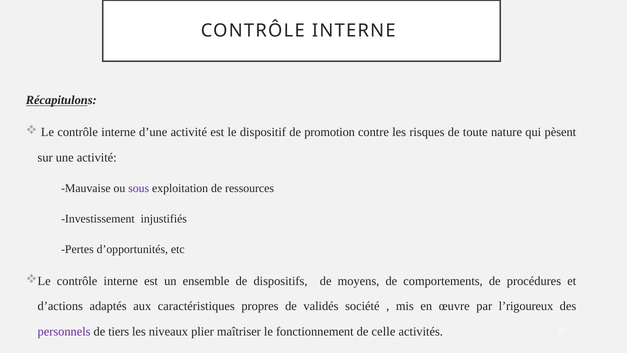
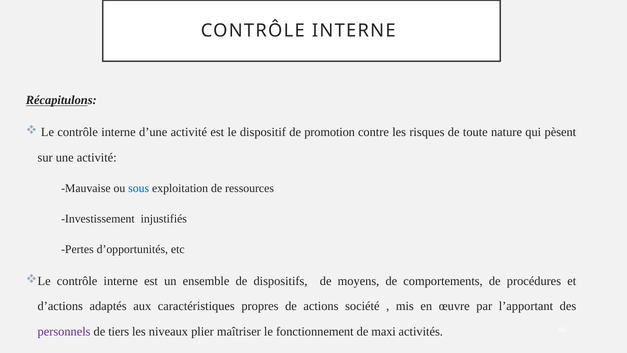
sous colour: purple -> blue
validés: validés -> actions
l’rigoureux: l’rigoureux -> l’apportant
celle: celle -> maxi
